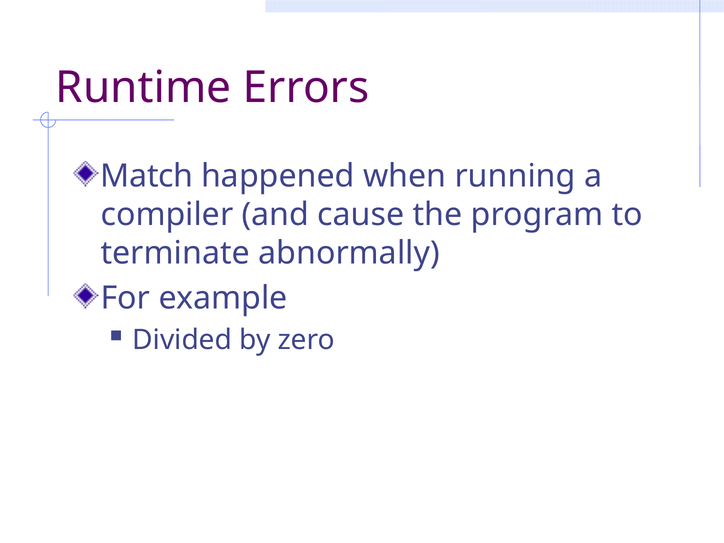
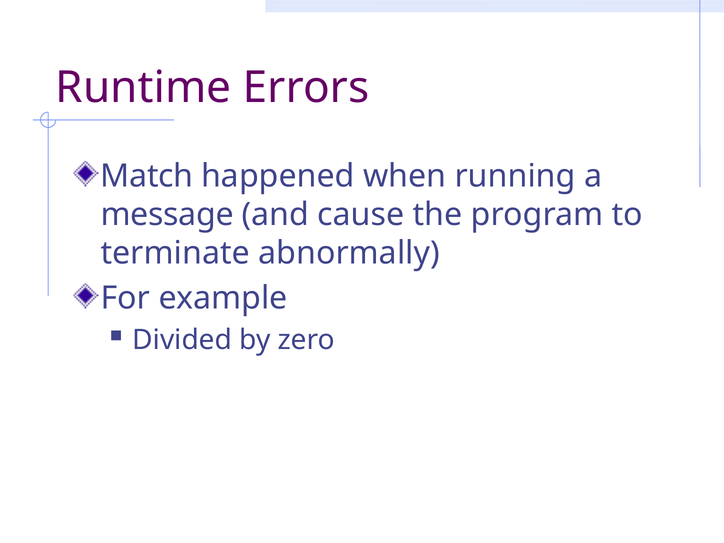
compiler: compiler -> message
